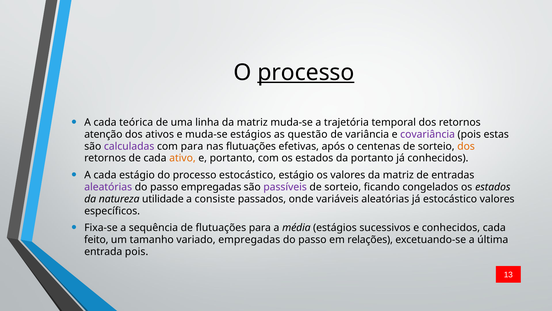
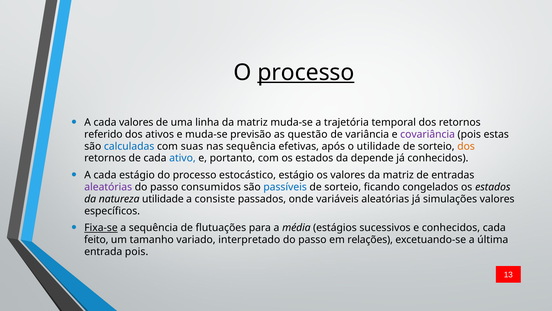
cada teórica: teórica -> valores
atenção: atenção -> referido
muda-se estágios: estágios -> previsão
calculadas colour: purple -> blue
com para: para -> suas
nas flutuações: flutuações -> sequência
o centenas: centenas -> utilidade
ativo colour: orange -> blue
da portanto: portanto -> depende
passo empregadas: empregadas -> consumidos
passíveis colour: purple -> blue
já estocástico: estocástico -> simulações
Fixa-se underline: none -> present
variado empregadas: empregadas -> interpretado
